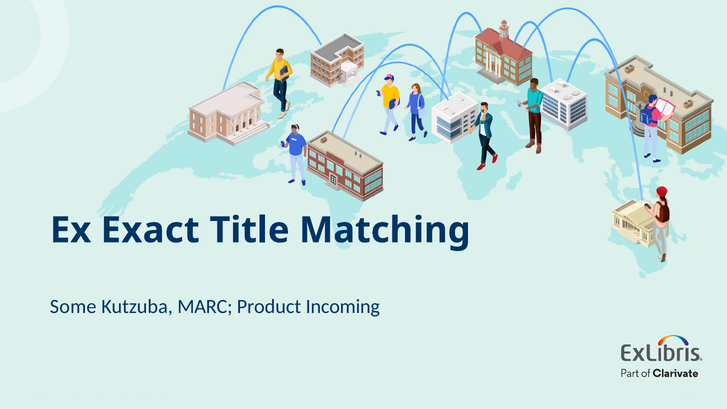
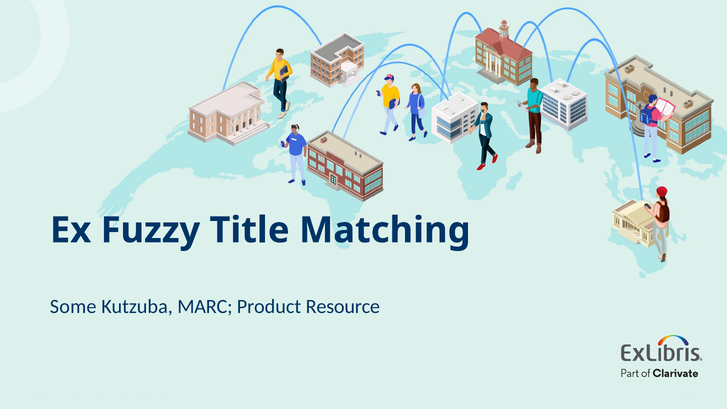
Exact: Exact -> Fuzzy
Incoming: Incoming -> Resource
